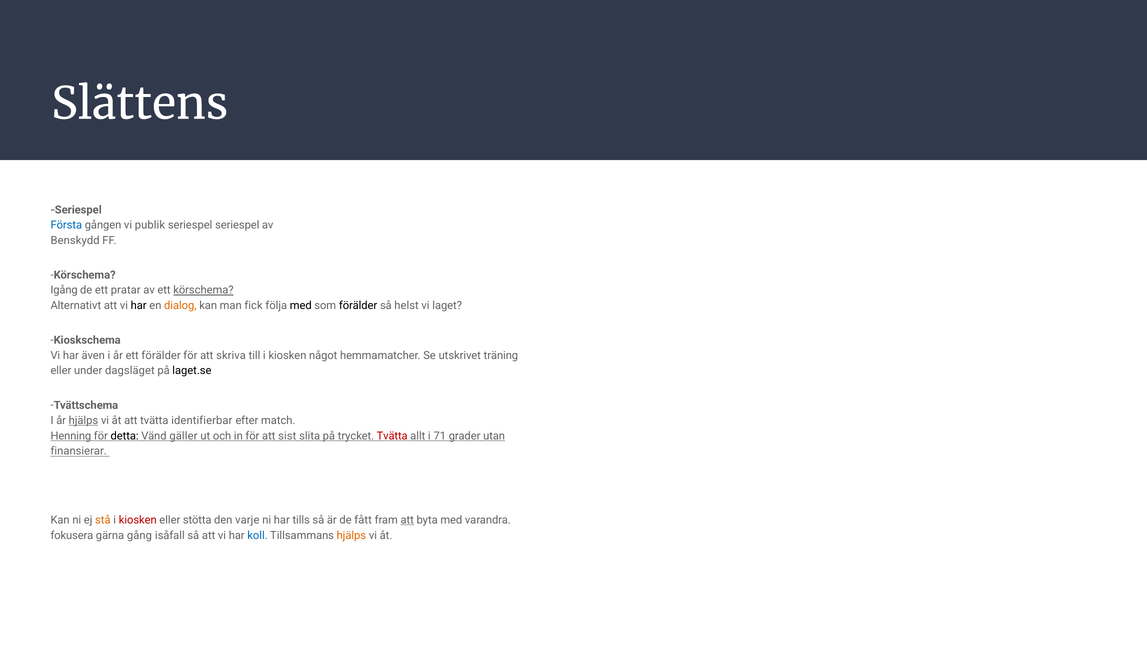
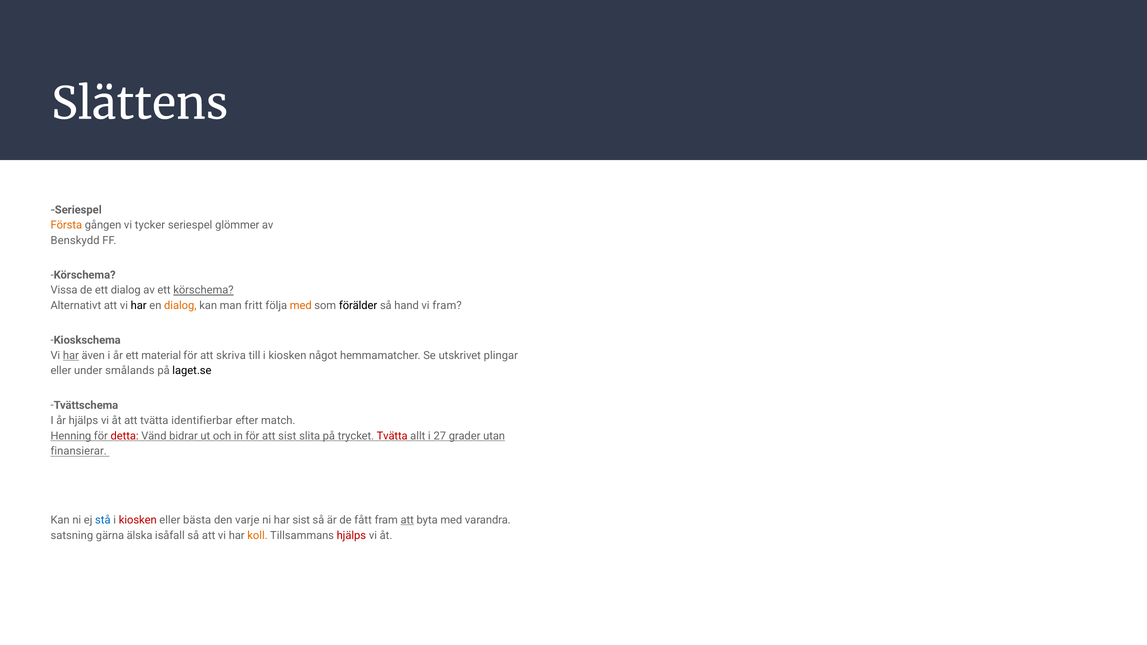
Första colour: blue -> orange
publik: publik -> tycker
seriespel seriespel: seriespel -> glömmer
Igång: Igång -> Vissa
ett pratar: pratar -> dialog
fick: fick -> fritt
med at (301, 306) colour: black -> orange
helst: helst -> hand
vi laget: laget -> fram
har at (71, 356) underline: none -> present
ett förälder: förälder -> material
träning: träning -> plingar
dagsläget: dagsläget -> smålands
hjälps at (83, 421) underline: present -> none
detta colour: black -> red
gäller: gäller -> bidrar
71: 71 -> 27
stå colour: orange -> blue
stötta: stötta -> bästa
har tills: tills -> sist
fokusera: fokusera -> satsning
gång: gång -> älska
koll colour: blue -> orange
hjälps at (351, 536) colour: orange -> red
